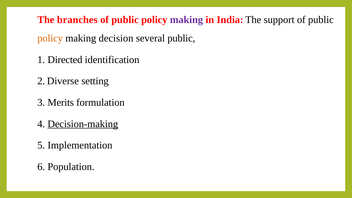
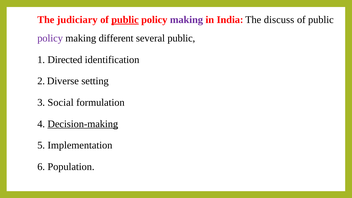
branches: branches -> judiciary
public at (125, 20) underline: none -> present
support: support -> discuss
policy at (50, 38) colour: orange -> purple
decision: decision -> different
Merits: Merits -> Social
